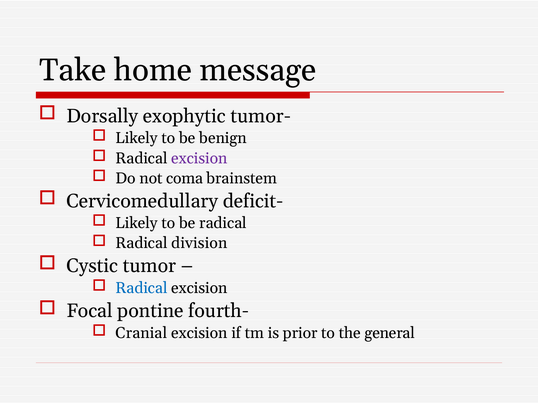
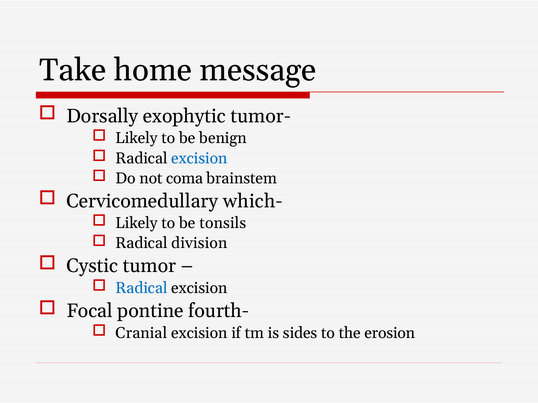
excision at (199, 158) colour: purple -> blue
deficit-: deficit- -> which-
be radical: radical -> tonsils
prior: prior -> sides
general: general -> erosion
